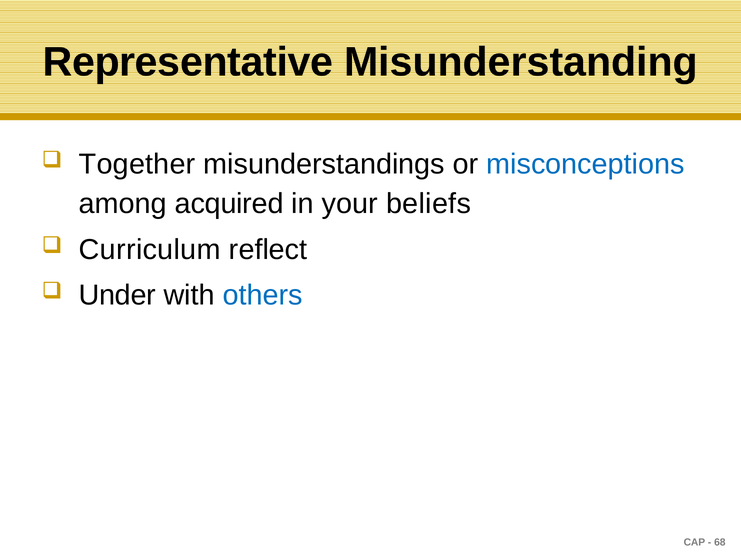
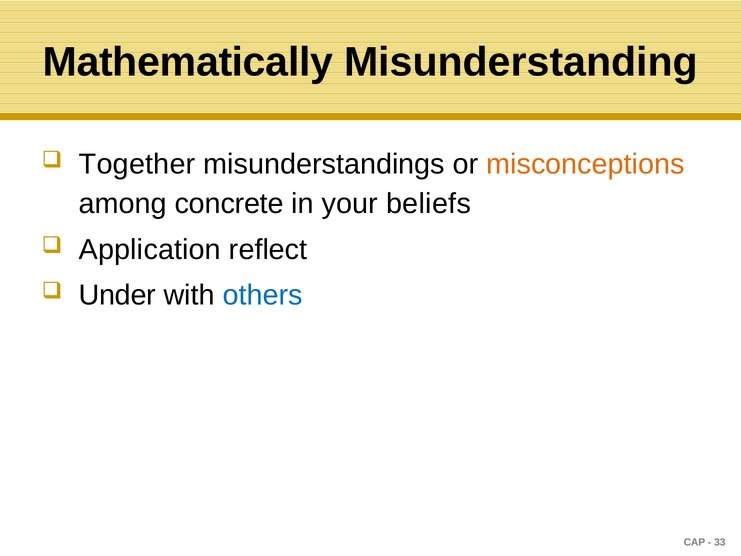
Representative: Representative -> Mathematically
misconceptions colour: blue -> orange
acquired: acquired -> concrete
Curriculum: Curriculum -> Application
68: 68 -> 33
